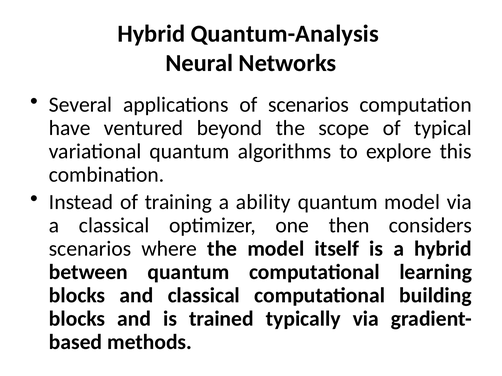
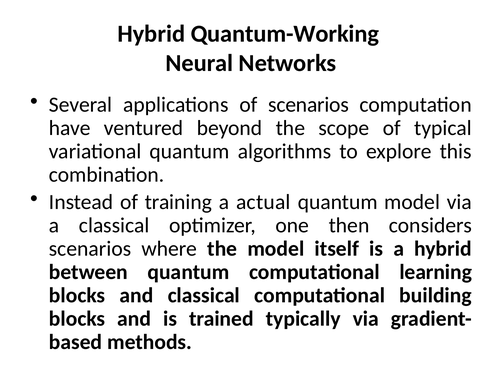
Quantum-Analysis: Quantum-Analysis -> Quantum-Working
ability: ability -> actual
